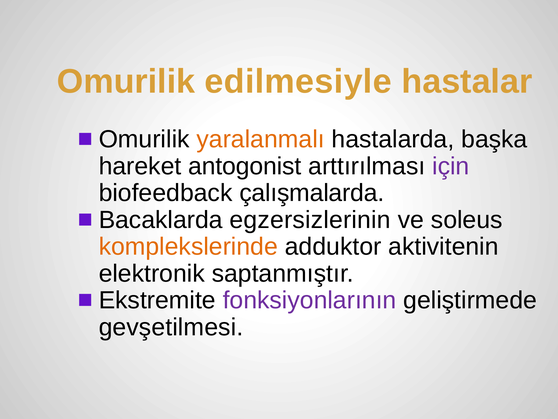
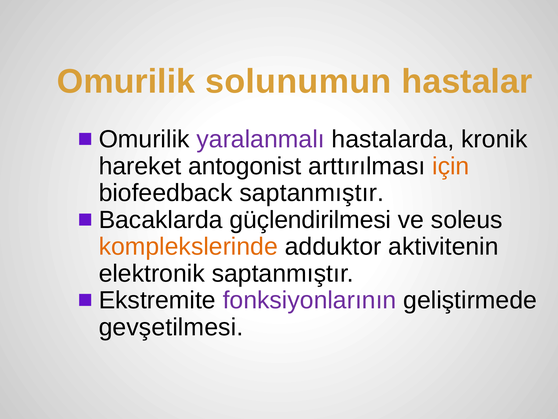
edilmesiyle: edilmesiyle -> solunumun
yaralanmalı colour: orange -> purple
başka: başka -> kronik
için colour: purple -> orange
biofeedback çalışmalarda: çalışmalarda -> saptanmıştır
egzersizlerinin: egzersizlerinin -> güçlendirilmesi
